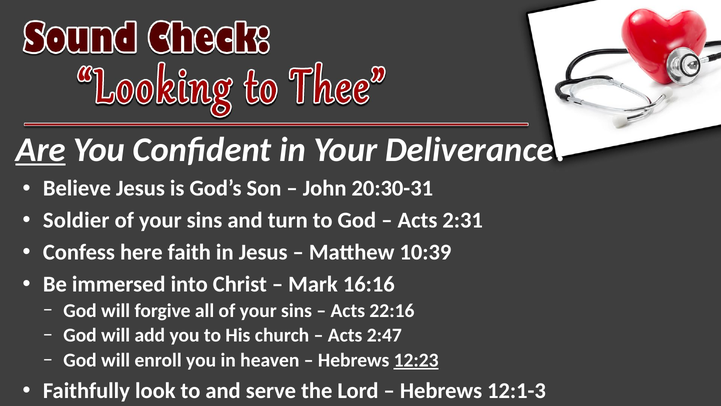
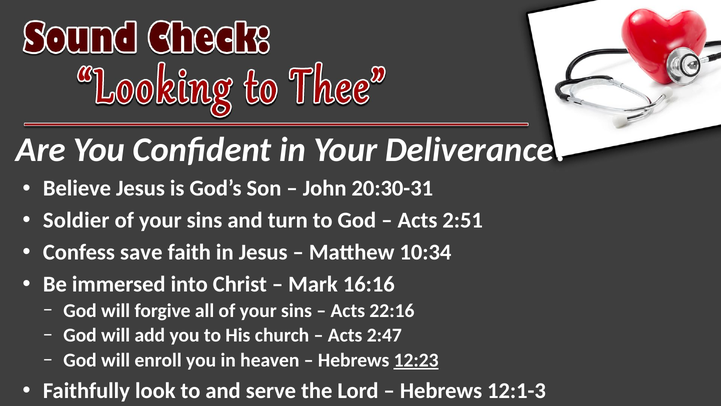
Are underline: present -> none
2:31: 2:31 -> 2:51
here: here -> save
10:39: 10:39 -> 10:34
